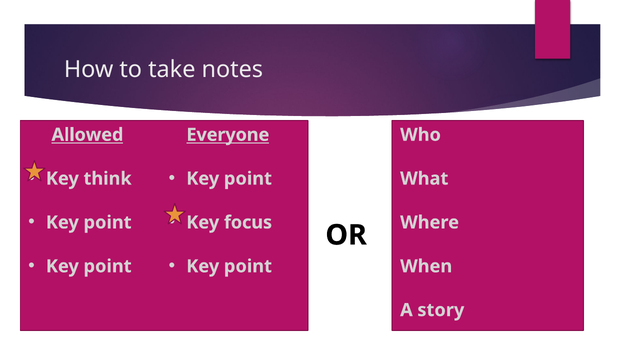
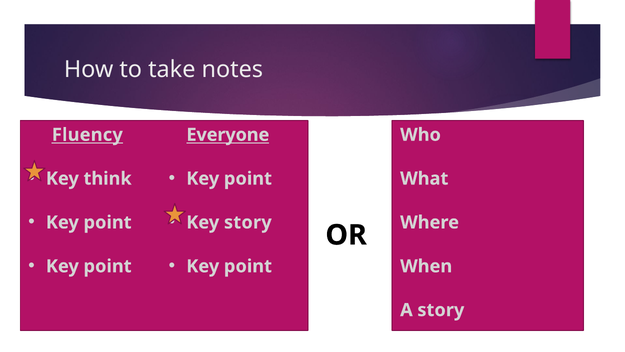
Allowed: Allowed -> Fluency
Key focus: focus -> story
